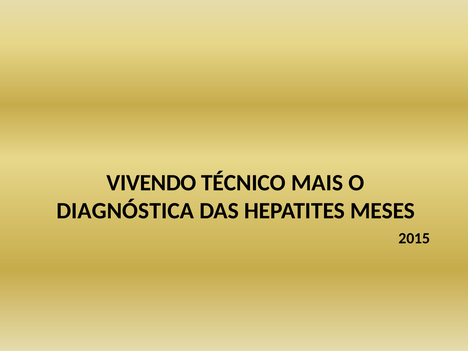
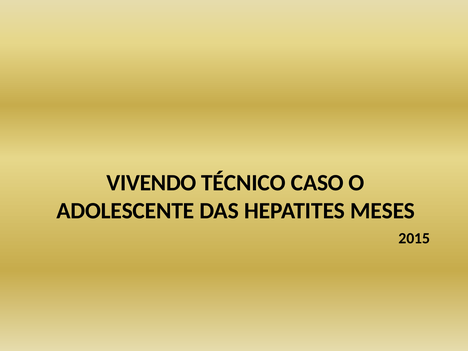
MAIS: MAIS -> CASO
DIAGNÓSTICA: DIAGNÓSTICA -> ADOLESCENTE
